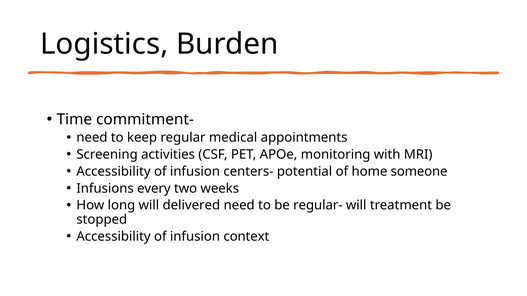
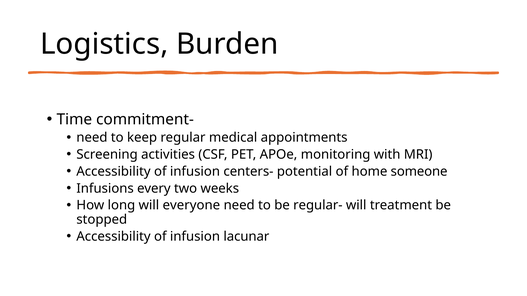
delivered: delivered -> everyone
context: context -> lacunar
